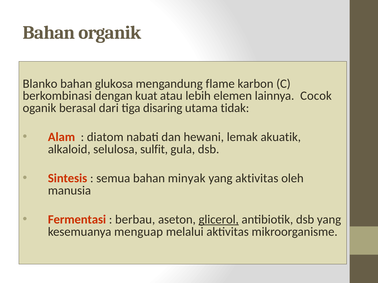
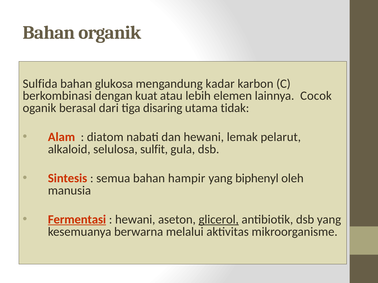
Blanko: Blanko -> Sulfida
flame: flame -> kadar
akuatik: akuatik -> pelarut
minyak: minyak -> hampir
yang aktivitas: aktivitas -> biphenyl
Fermentasi underline: none -> present
berbau at (135, 220): berbau -> hewani
menguap: menguap -> berwarna
